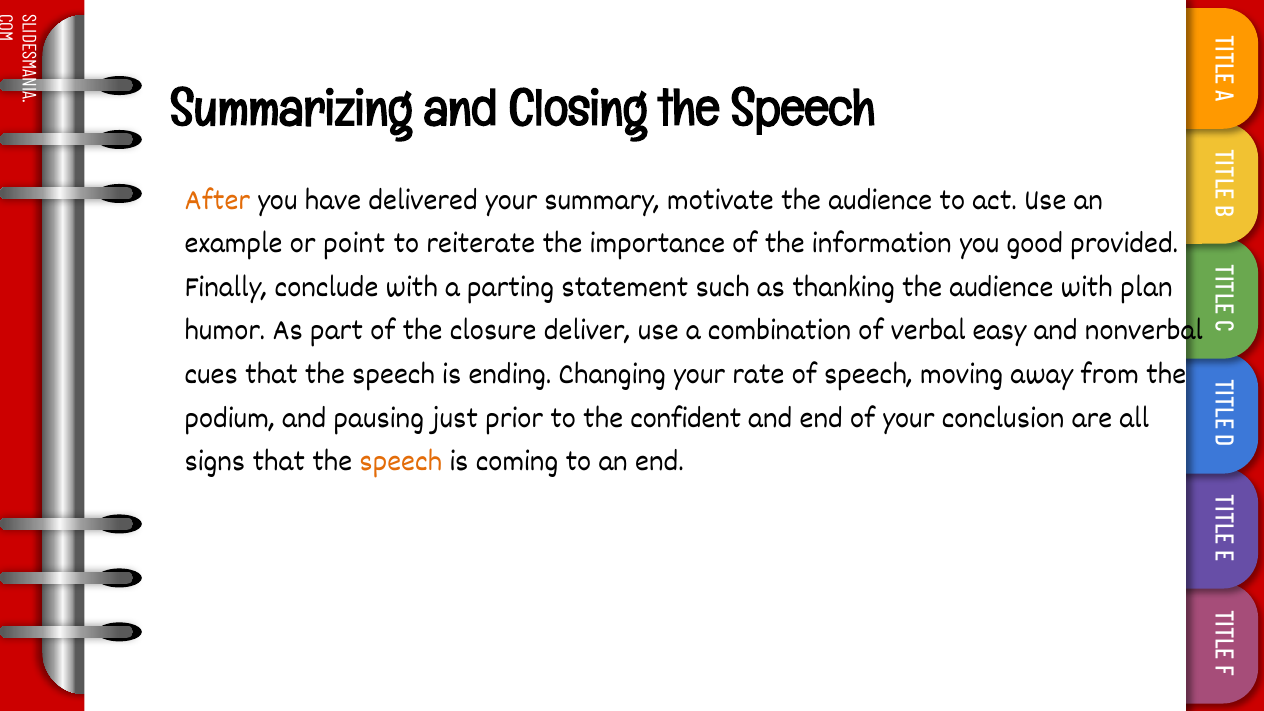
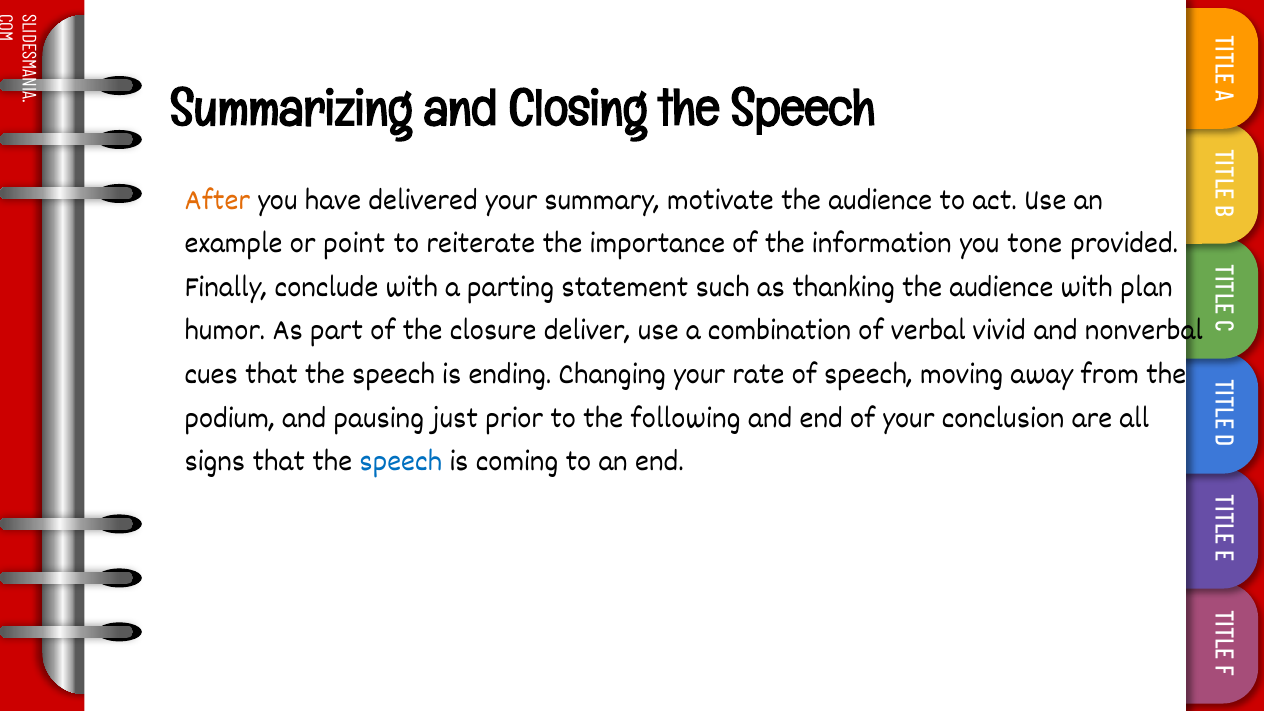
good: good -> tone
easy: easy -> vivid
confident: confident -> following
speech at (401, 460) colour: orange -> blue
